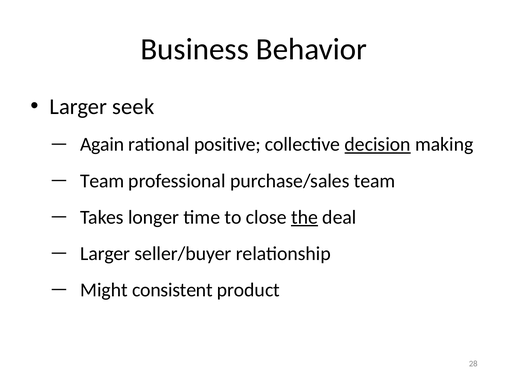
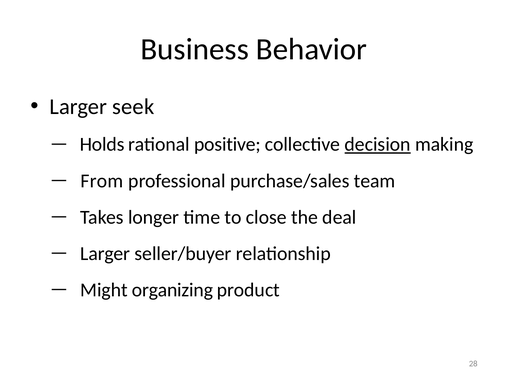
Again: Again -> Holds
Team at (102, 181): Team -> From
the underline: present -> none
consistent: consistent -> organizing
